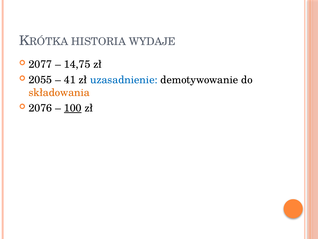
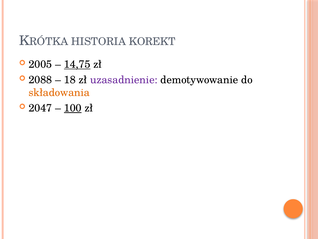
WYDAJE: WYDAJE -> KOREKT
2077: 2077 -> 2005
14,75 underline: none -> present
2055: 2055 -> 2088
41: 41 -> 18
uzasadnienie colour: blue -> purple
2076: 2076 -> 2047
